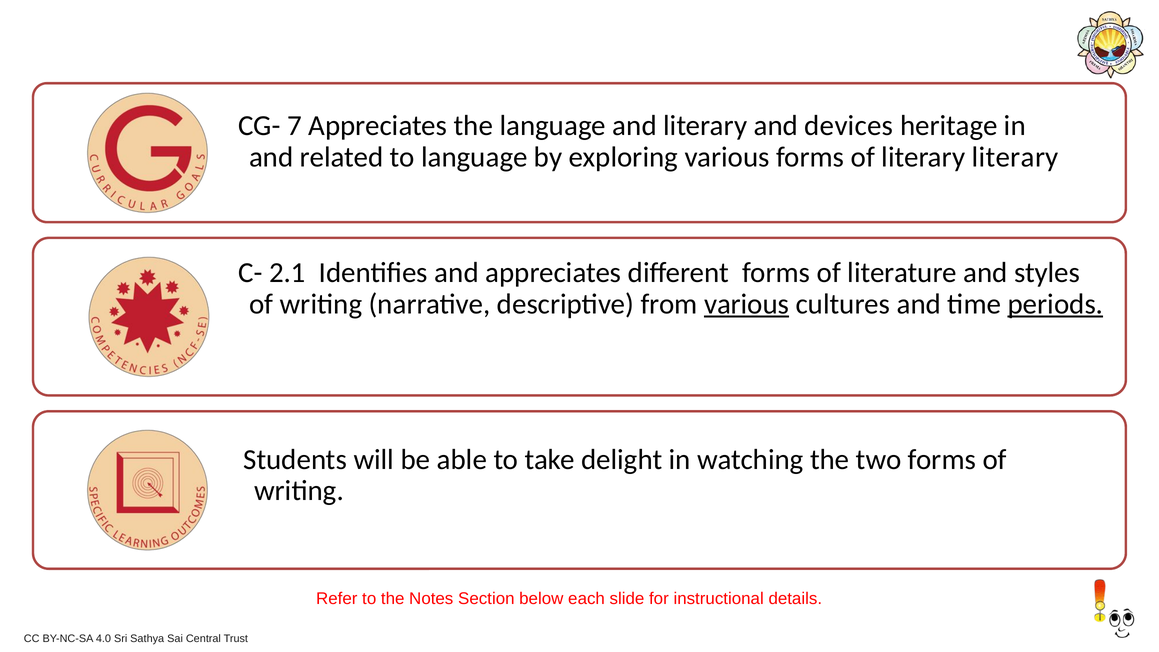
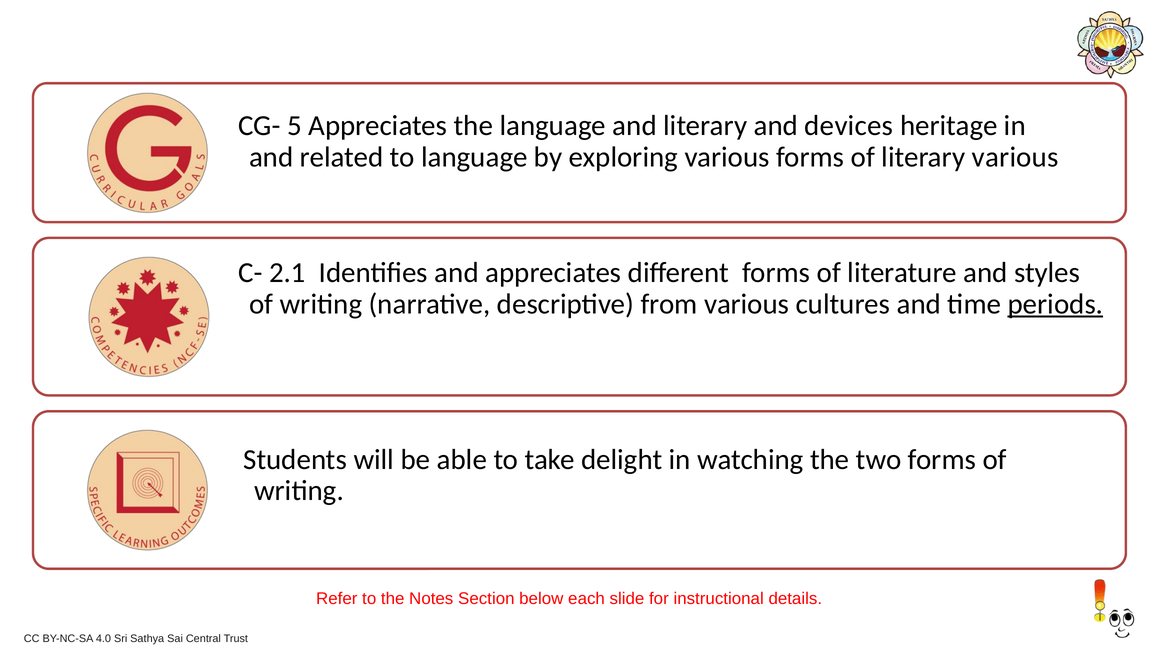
7: 7 -> 5
literary literary: literary -> various
various at (747, 304) underline: present -> none
